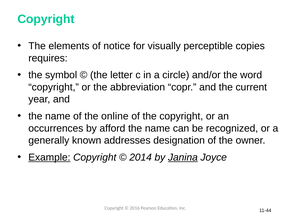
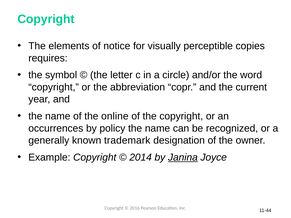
afford: afford -> policy
addresses: addresses -> trademark
Example underline: present -> none
